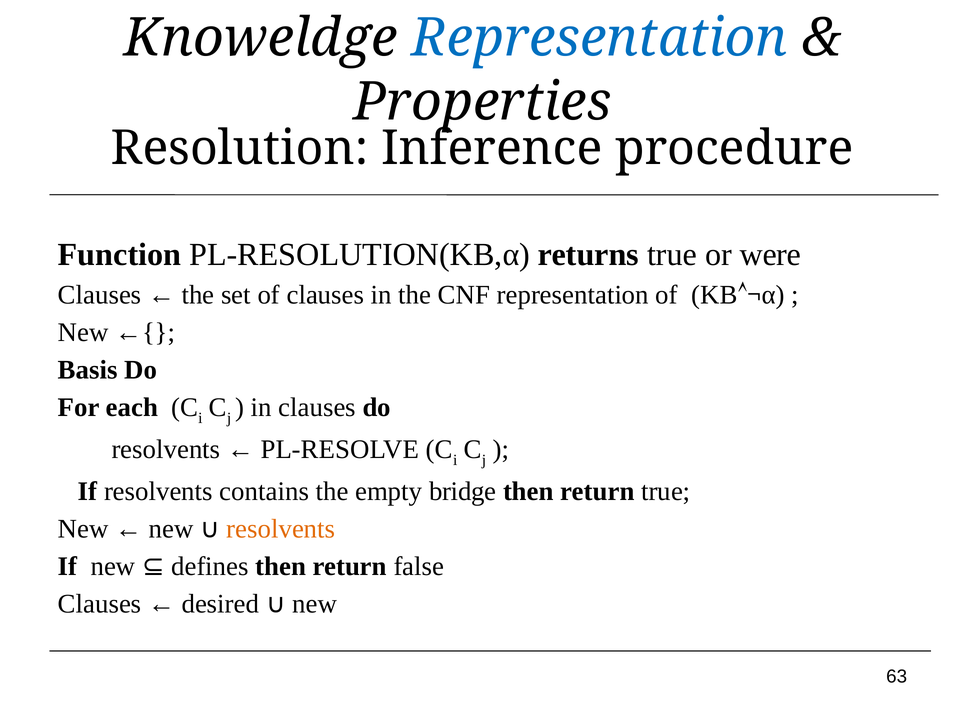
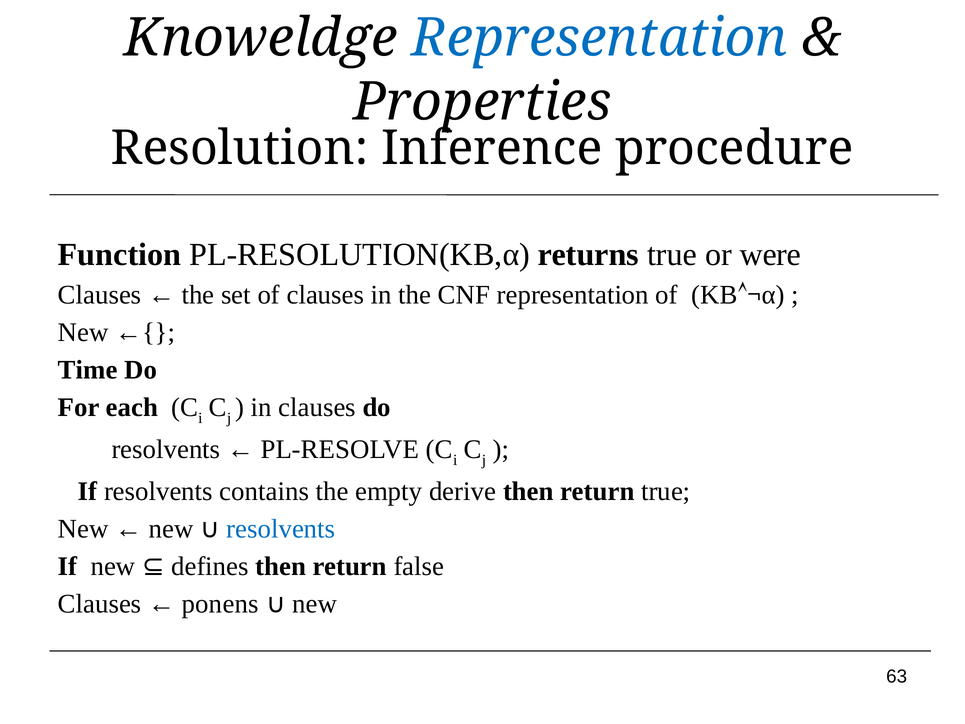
Basis: Basis -> Time
bridge: bridge -> derive
resolvents at (281, 529) colour: orange -> blue
desired: desired -> ponens
